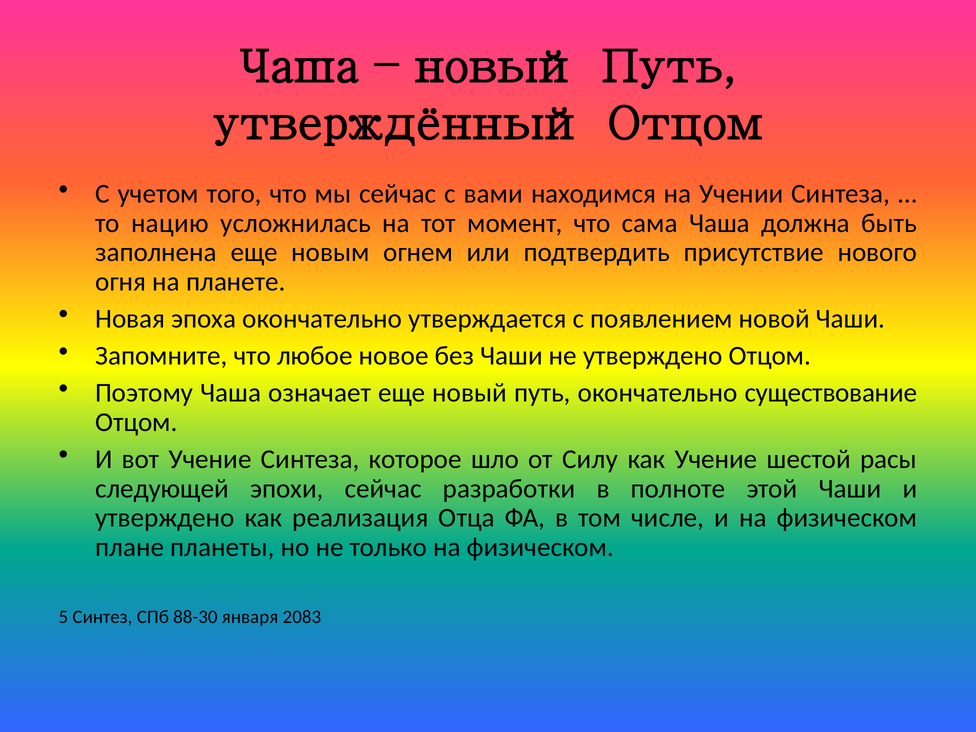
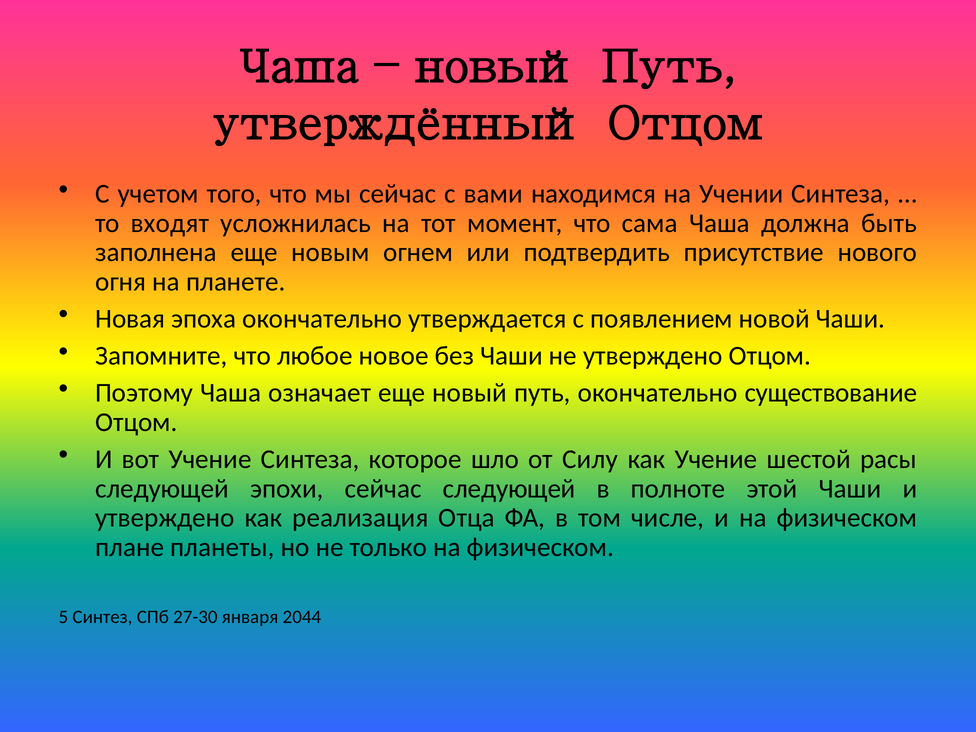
нацию: нацию -> входят
сейчас разработки: разработки -> следующей
88-30: 88-30 -> 27-30
2083: 2083 -> 2044
